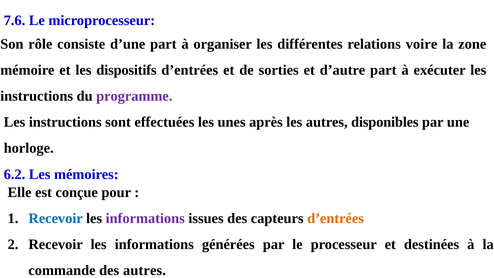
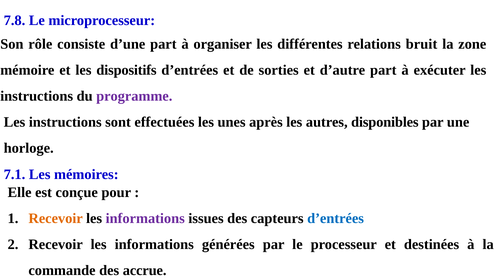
7.6: 7.6 -> 7.8
voire: voire -> bruit
6.2: 6.2 -> 7.1
Recevoir at (56, 218) colour: blue -> orange
d’entrées at (336, 218) colour: orange -> blue
des autres: autres -> accrue
